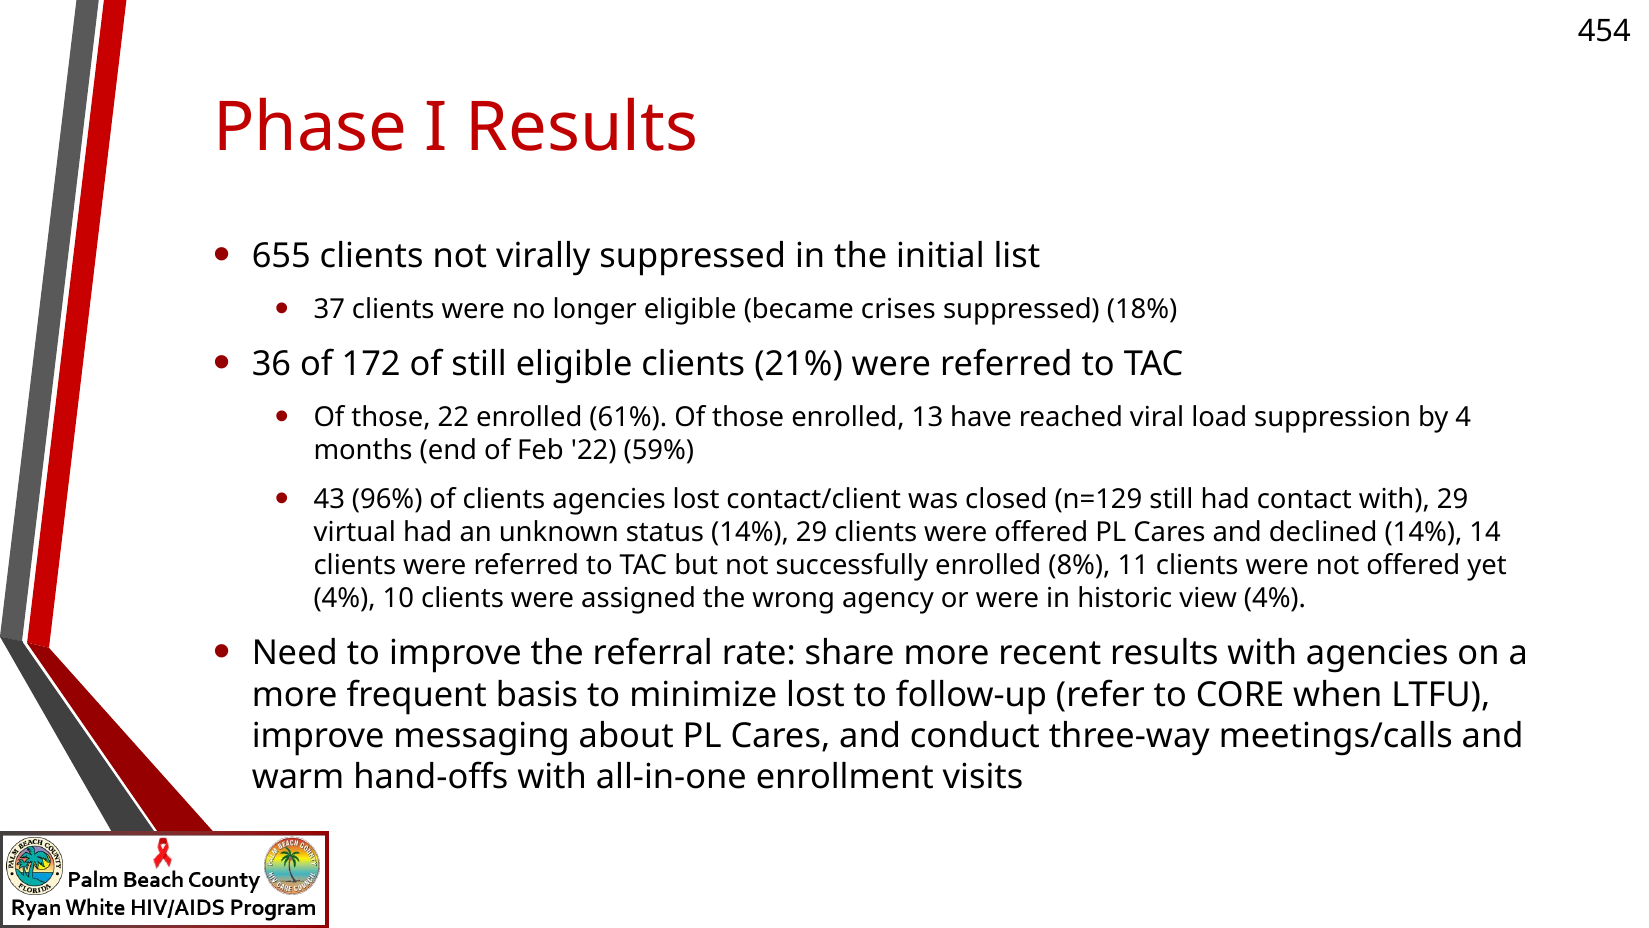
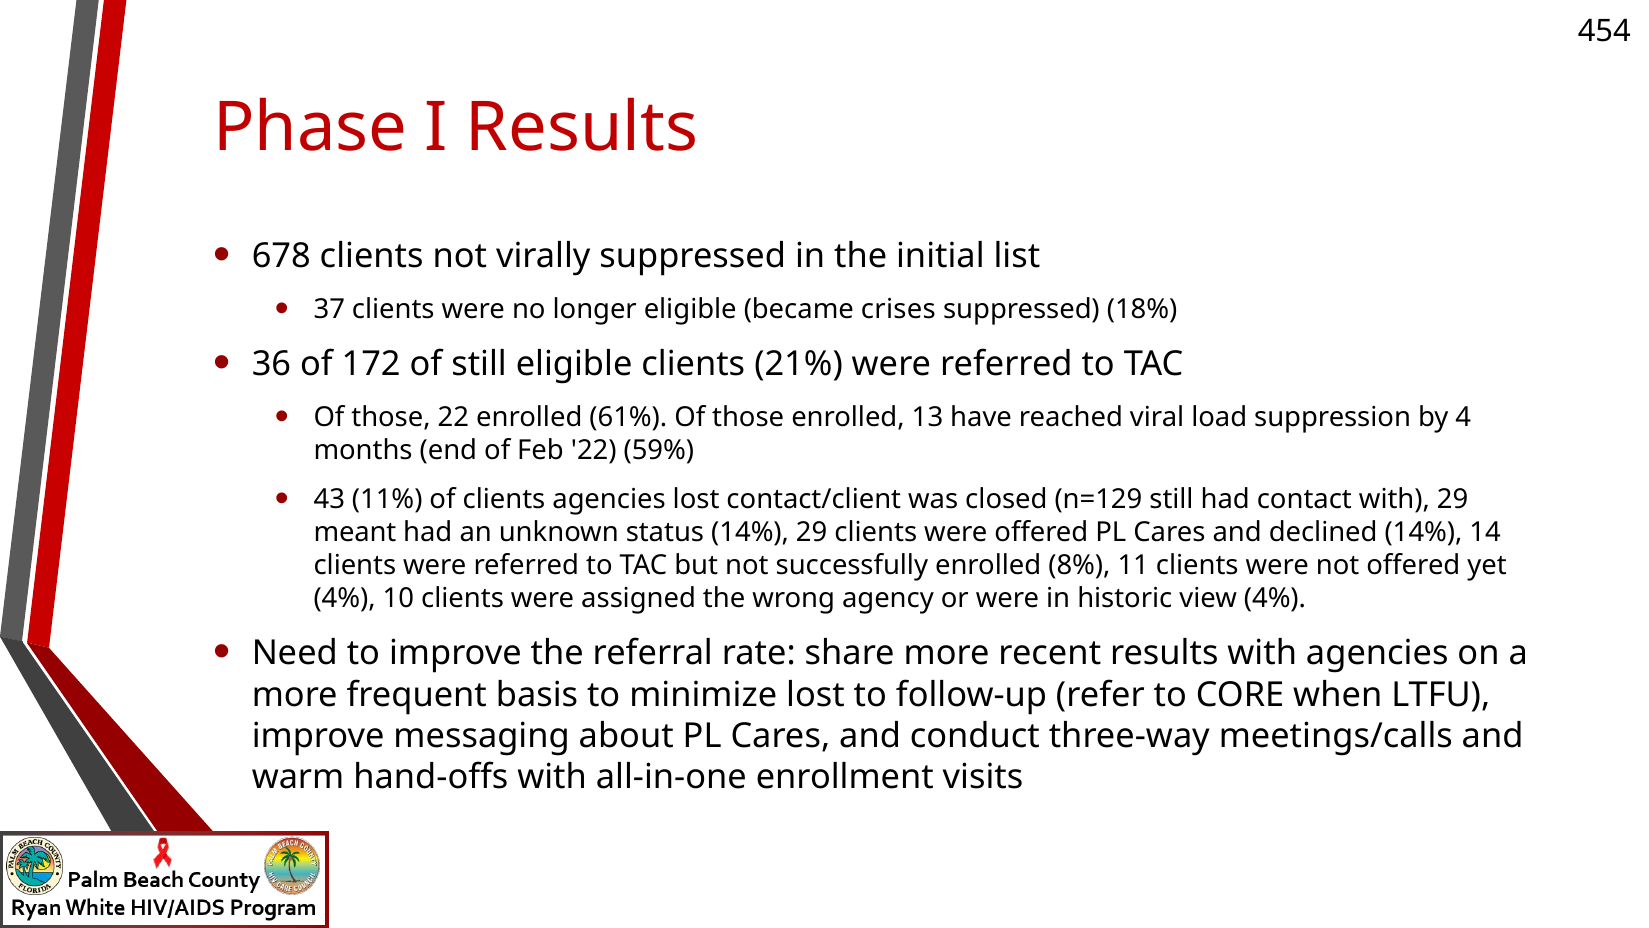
655: 655 -> 678
96%: 96% -> 11%
virtual: virtual -> meant
